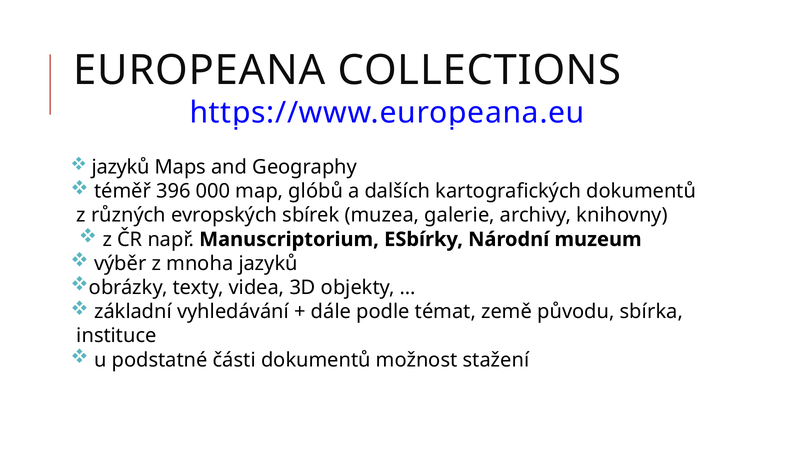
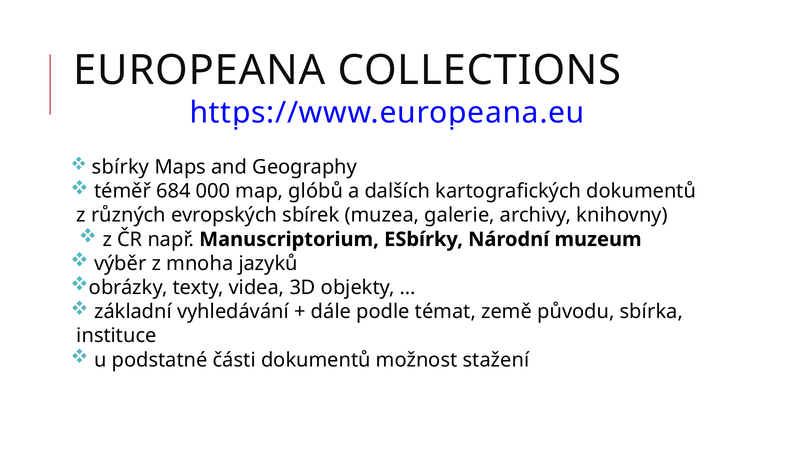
jazyků at (121, 167): jazyků -> sbírky
396: 396 -> 684
